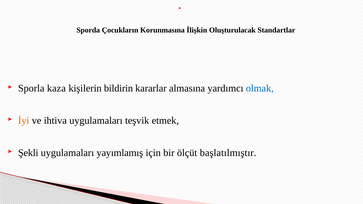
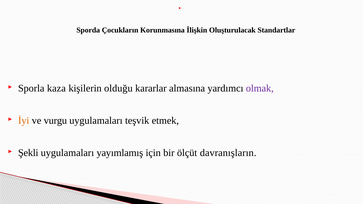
bildirin: bildirin -> olduğu
olmak colour: blue -> purple
ihtiva: ihtiva -> vurgu
başlatılmıştır: başlatılmıştır -> davranışların
